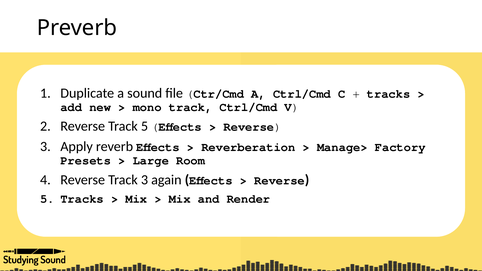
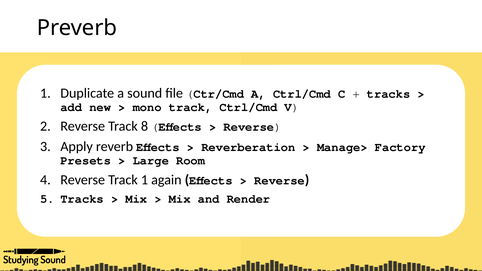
Track 5: 5 -> 8
Track 3: 3 -> 1
